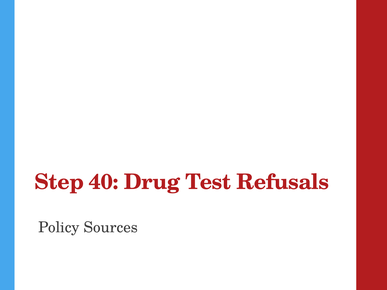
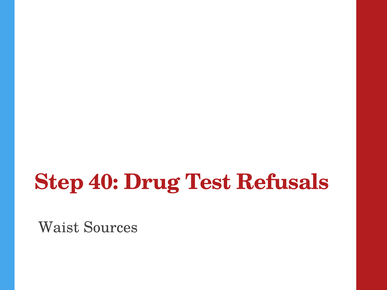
Policy: Policy -> Waist
